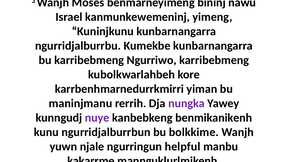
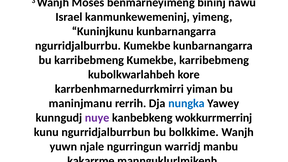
karribebmeng Ngurriwo: Ngurriwo -> Kumekbe
nungka colour: purple -> blue
benmikanikenh: benmikanikenh -> wokkurrmerrinj
helpful: helpful -> warridj
